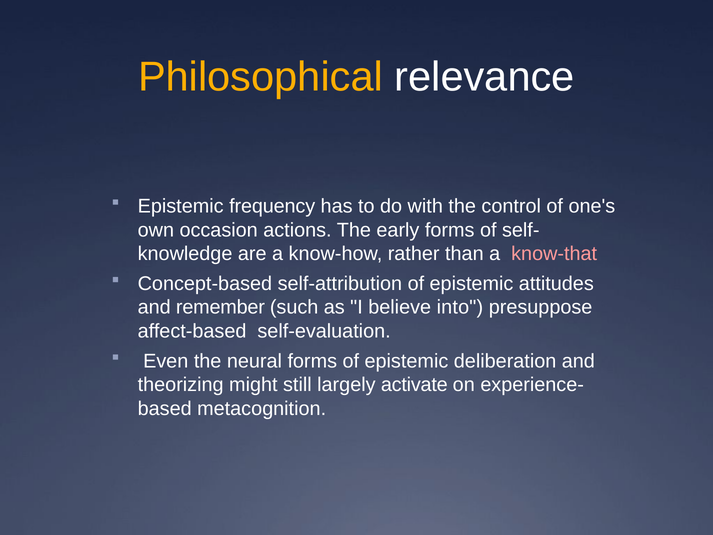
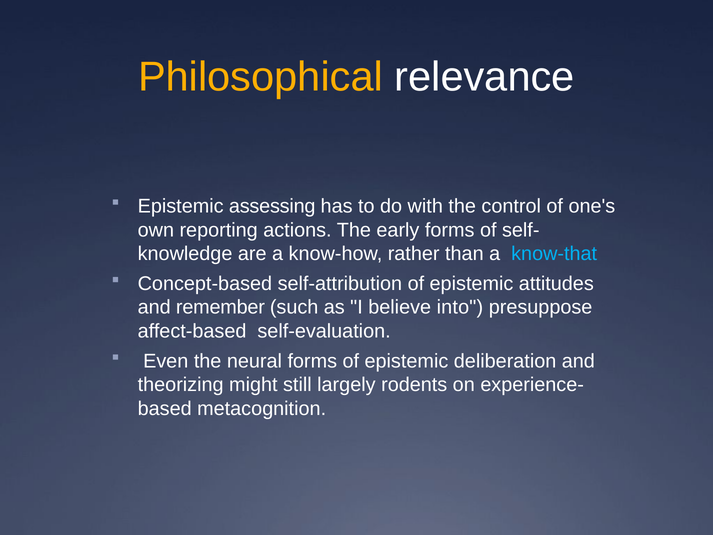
frequency: frequency -> assessing
occasion: occasion -> reporting
know-that colour: pink -> light blue
activate: activate -> rodents
